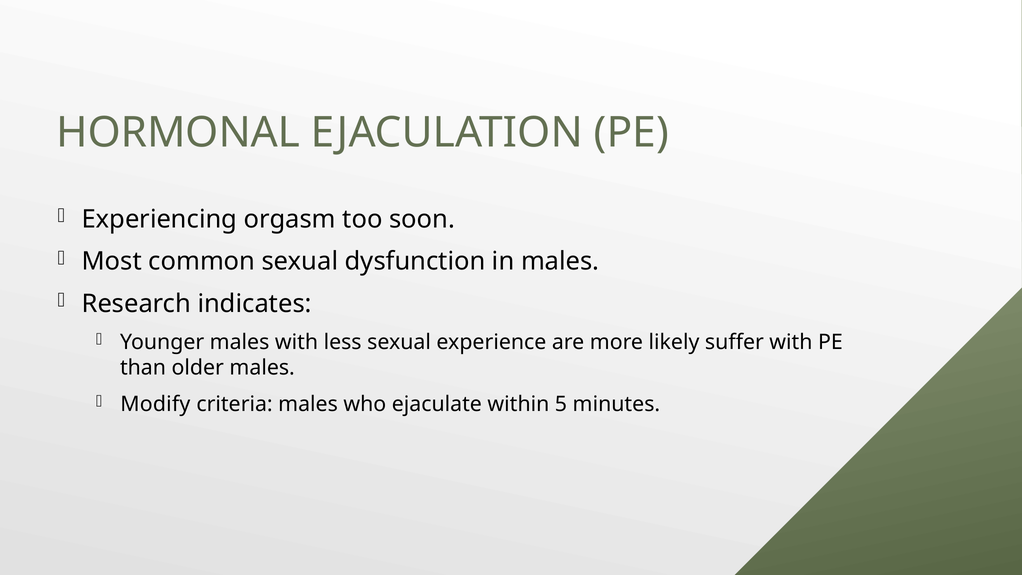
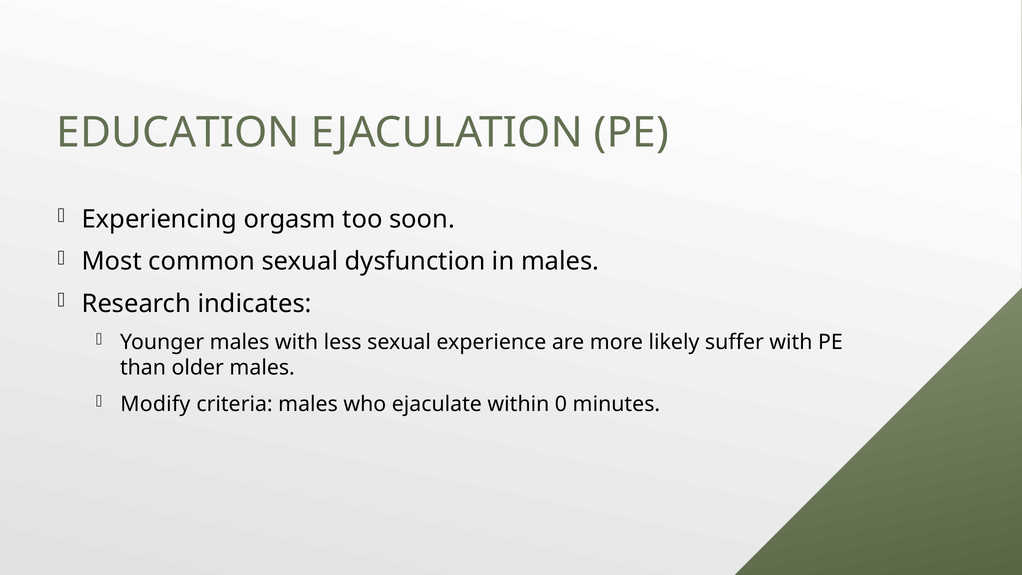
HORMONAL: HORMONAL -> EDUCATION
5: 5 -> 0
